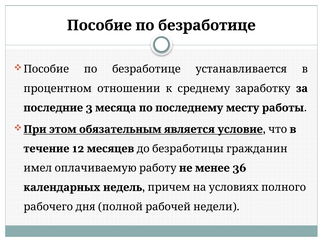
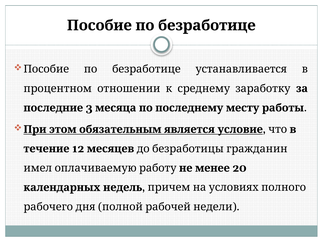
36: 36 -> 20
